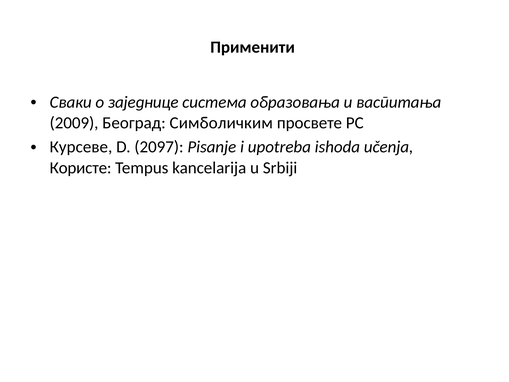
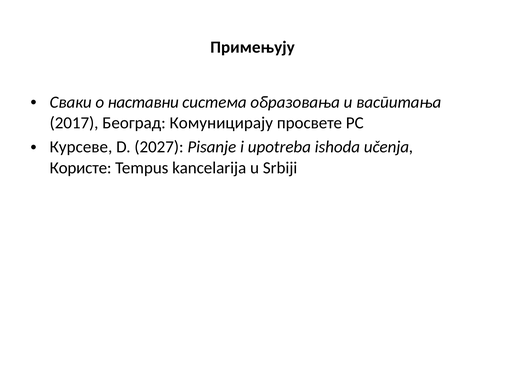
Применити: Применити -> Примењују
заједнице: заједнице -> наставни
2009: 2009 -> 2017
Симболичким: Симболичким -> Комуницирају
2097: 2097 -> 2027
